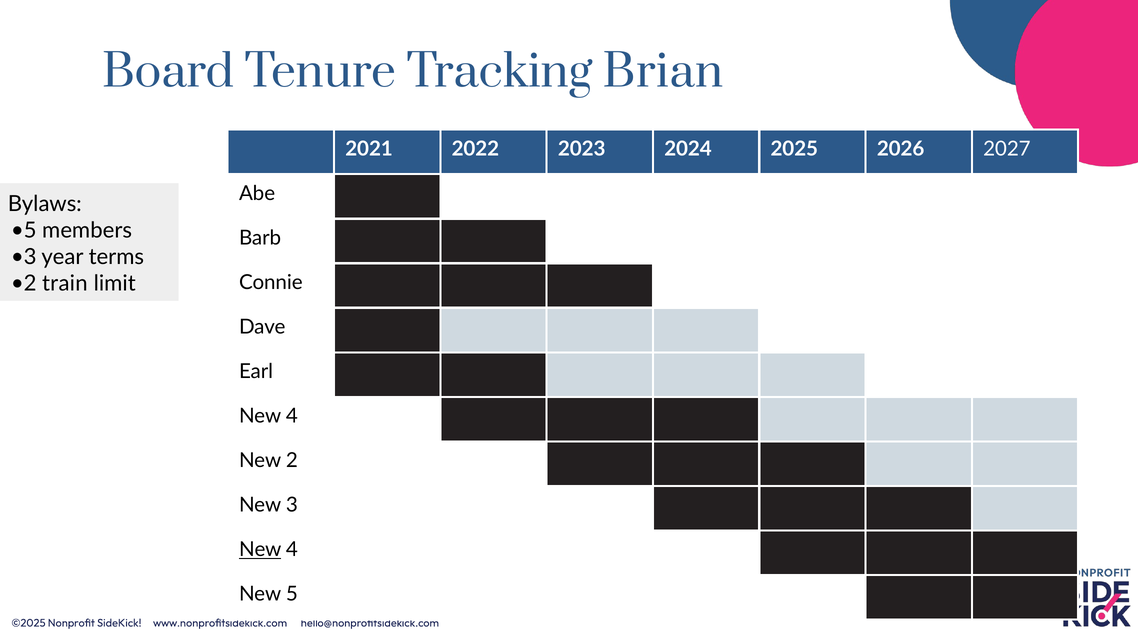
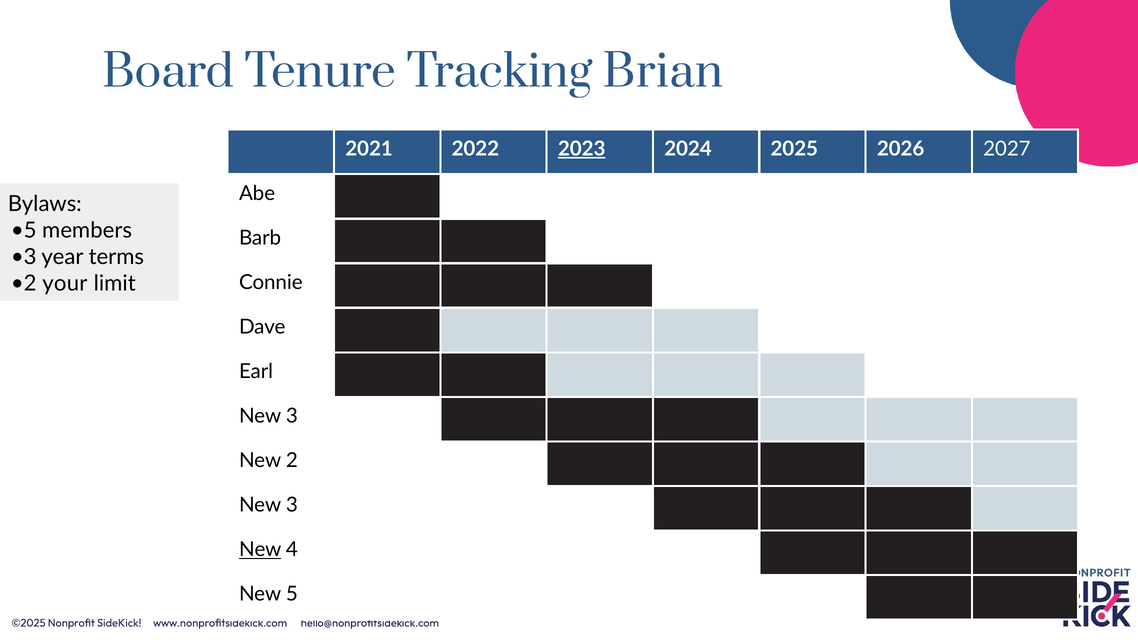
2023 underline: none -> present
train: train -> your
4 at (292, 416): 4 -> 3
